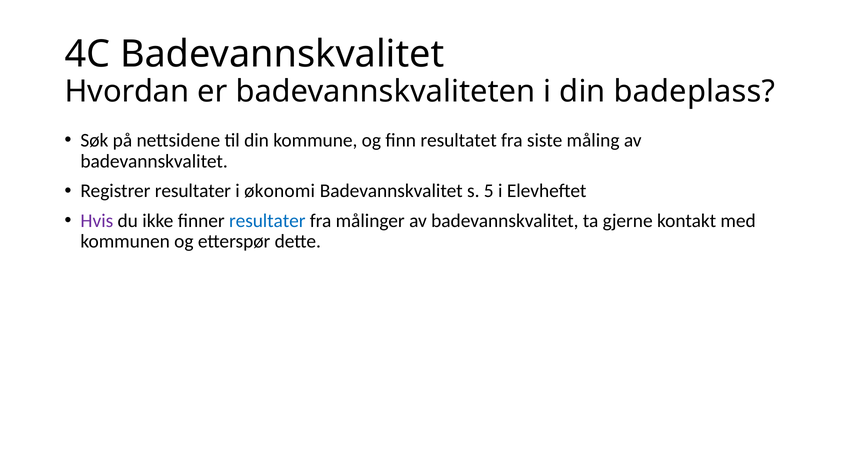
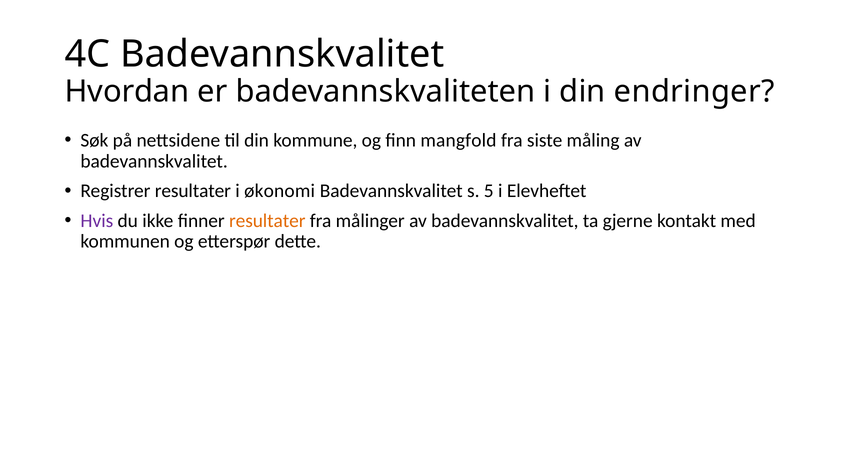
badeplass: badeplass -> endringer
resultatet: resultatet -> mangfold
resultater at (267, 221) colour: blue -> orange
